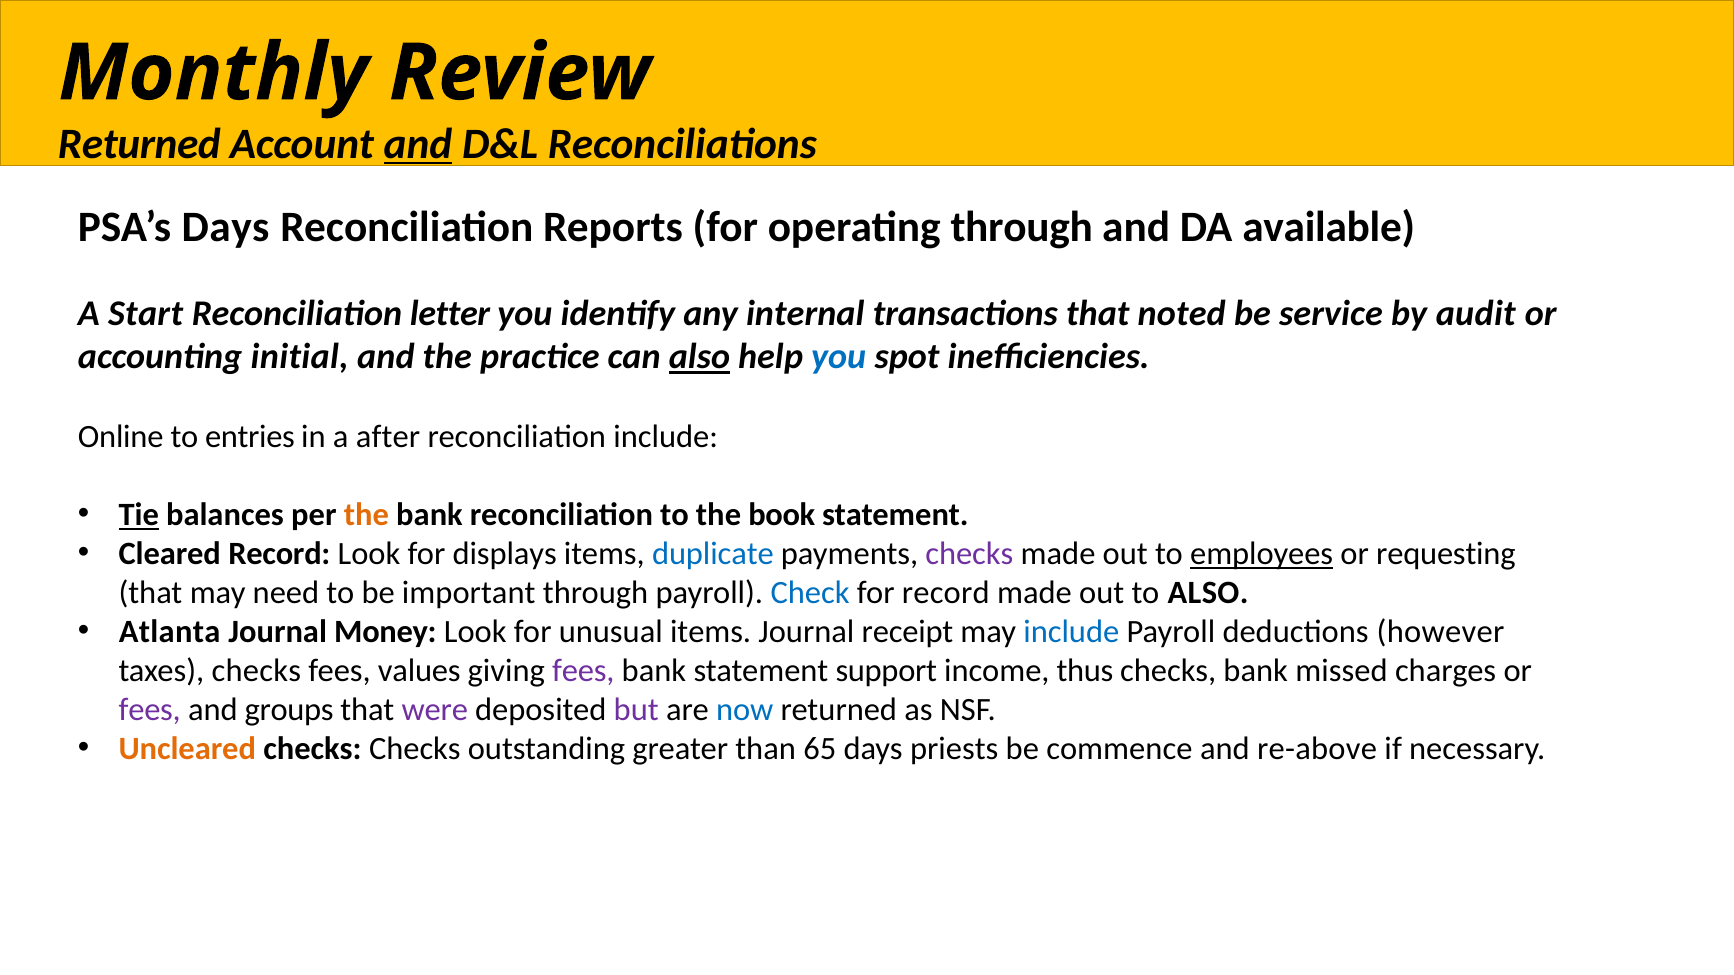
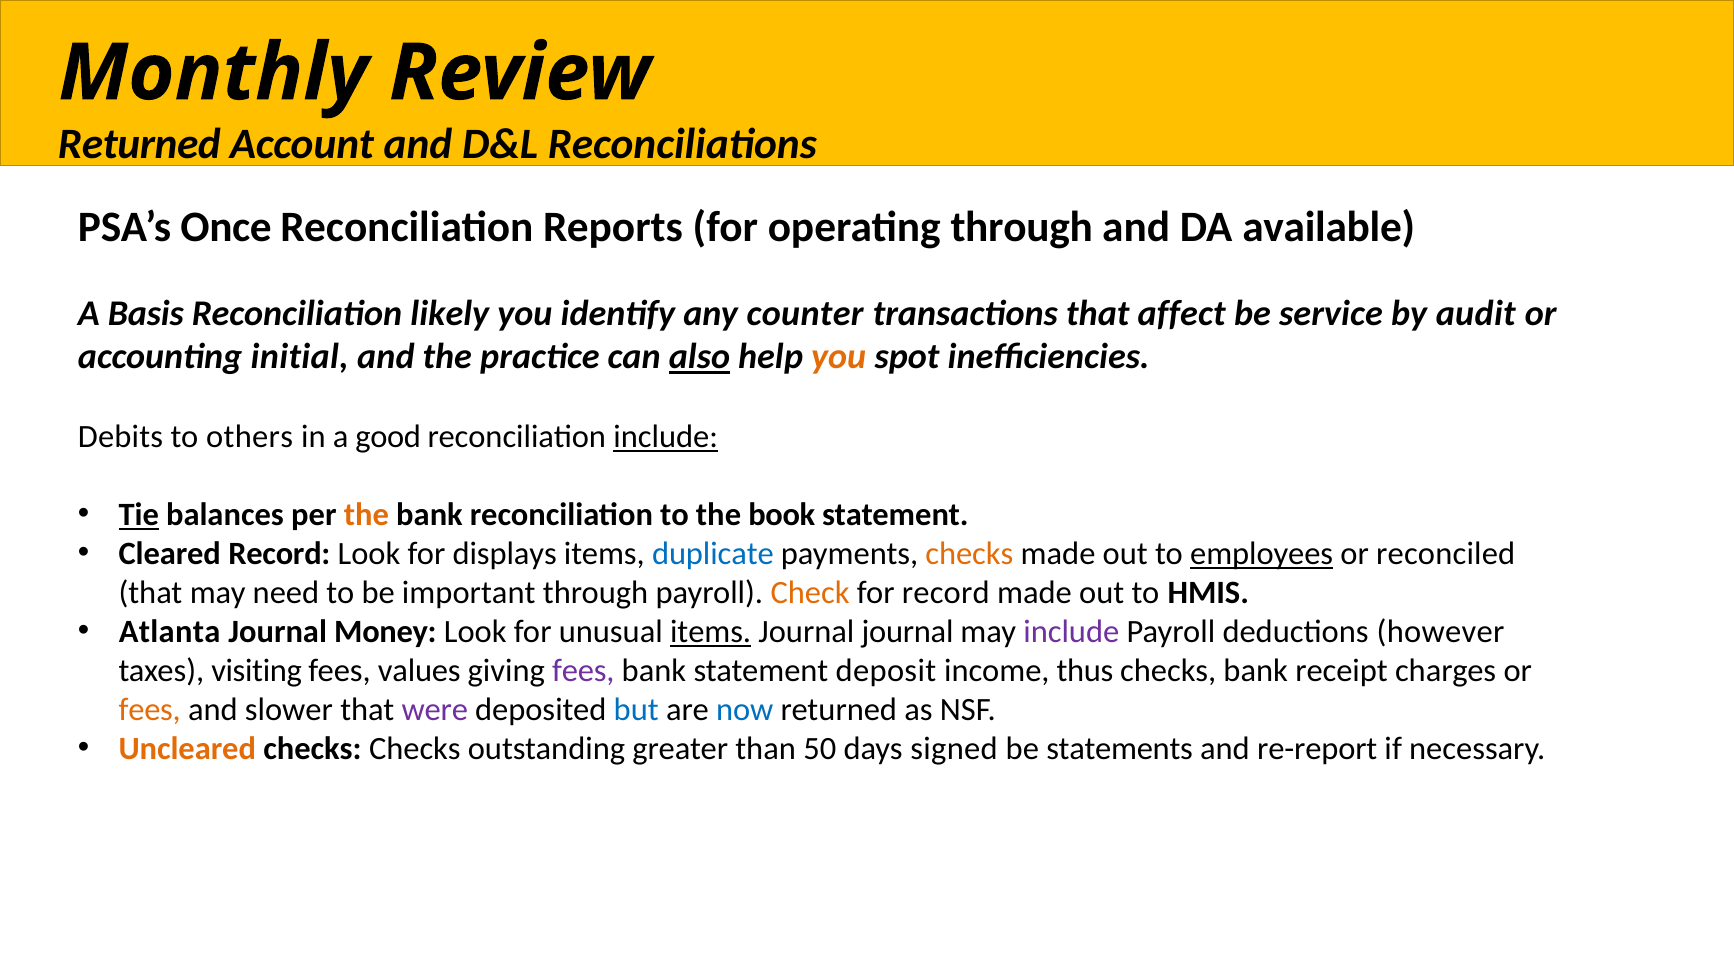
and at (418, 144) underline: present -> none
PSA’s Days: Days -> Once
Start: Start -> Basis
letter: letter -> likely
internal: internal -> counter
noted: noted -> affect
you at (839, 357) colour: blue -> orange
Online: Online -> Debits
entries: entries -> others
after: after -> good
include at (666, 437) underline: none -> present
checks at (969, 554) colour: purple -> orange
requesting: requesting -> reconciled
Check colour: blue -> orange
to ALSO: ALSO -> HMIS
items at (711, 632) underline: none -> present
Journal receipt: receipt -> journal
include at (1071, 632) colour: blue -> purple
taxes checks: checks -> visiting
support: support -> deposit
missed: missed -> receipt
fees at (150, 710) colour: purple -> orange
groups: groups -> slower
but colour: purple -> blue
65: 65 -> 50
priests: priests -> signed
commence: commence -> statements
re-above: re-above -> re-report
